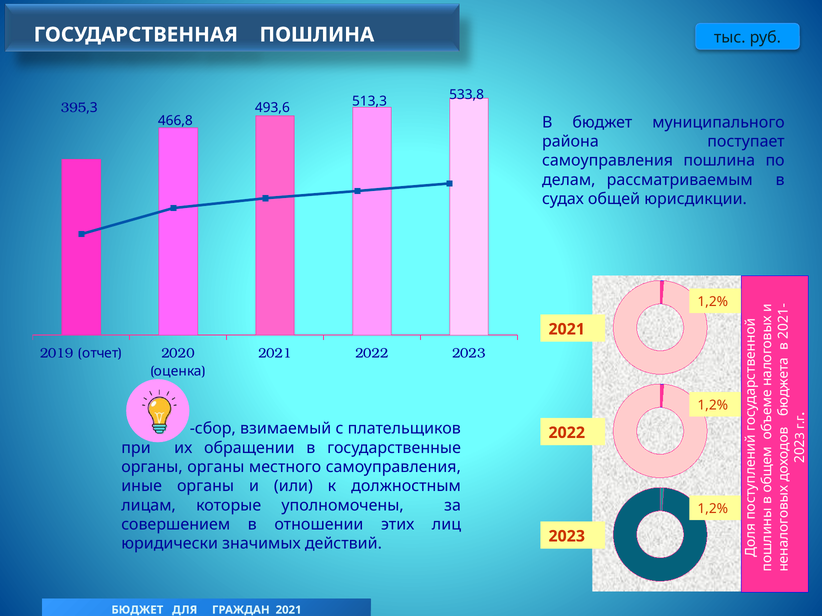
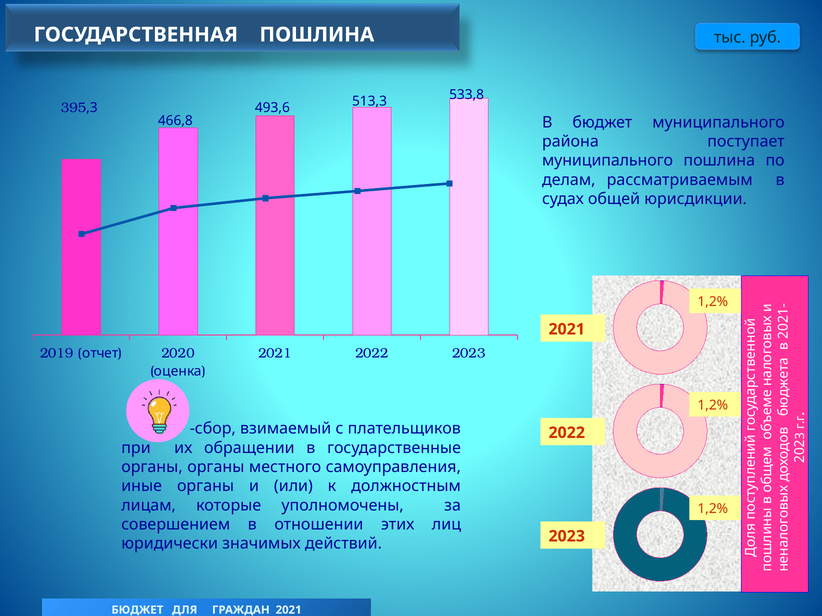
самоуправления at (608, 161): самоуправления -> муниципального
